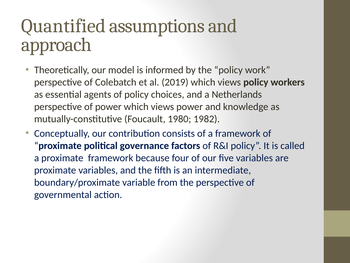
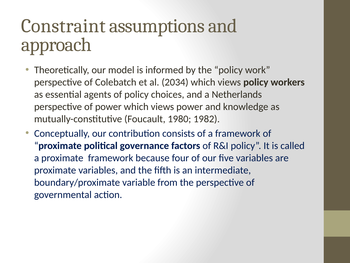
Quantified: Quantified -> Constraint
2019: 2019 -> 2034
